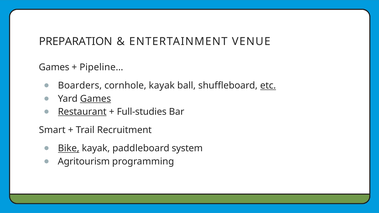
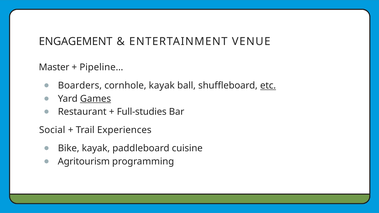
PREPARATION: PREPARATION -> ENGAGEMENT
Games at (54, 67): Games -> Master
Restaurant underline: present -> none
Smart: Smart -> Social
Recruitment: Recruitment -> Experiences
Bike underline: present -> none
system: system -> cuisine
